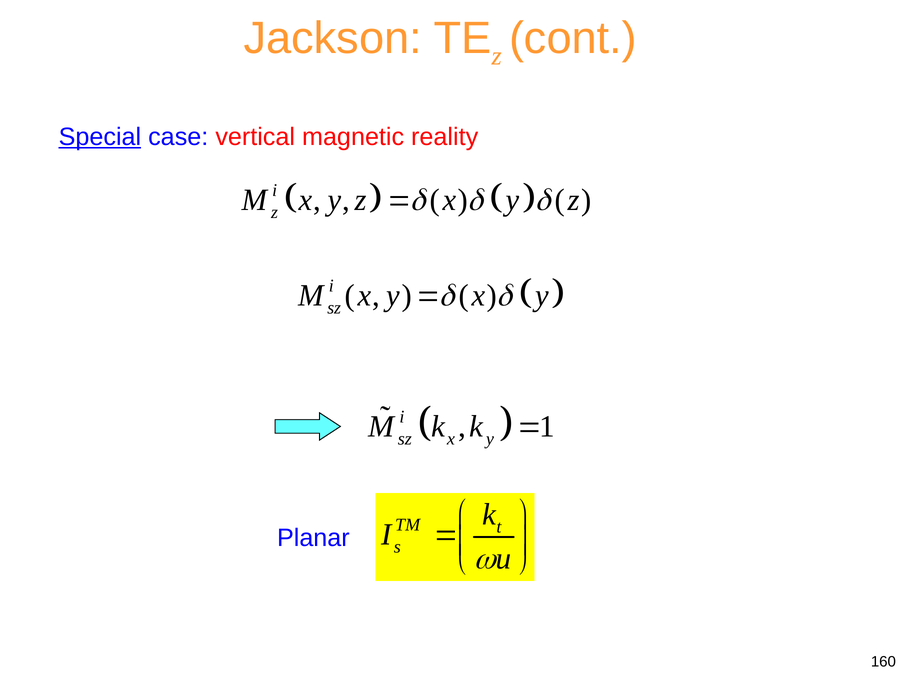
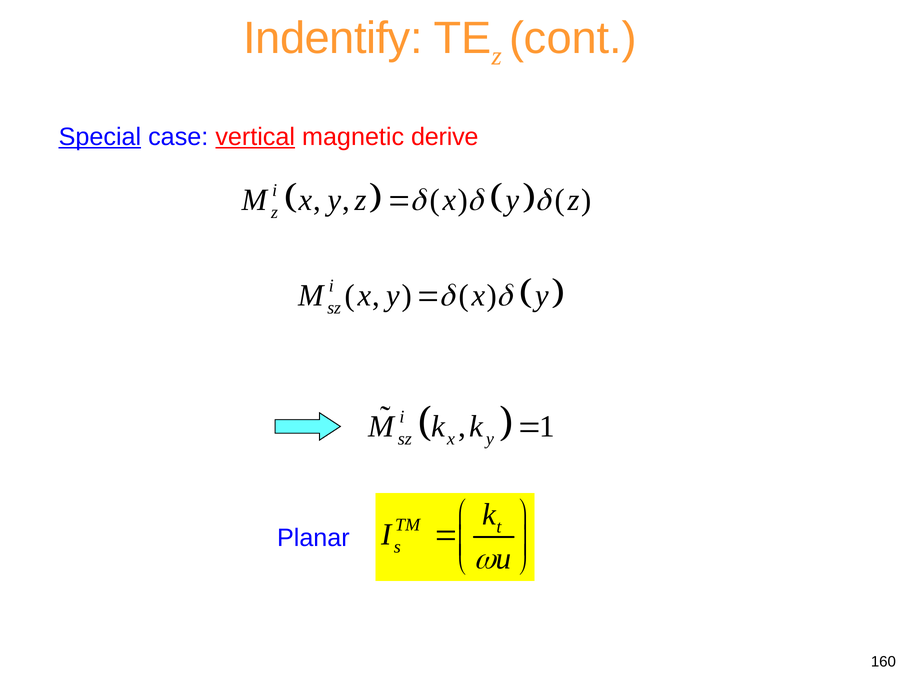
Jackson: Jackson -> Indentify
vertical underline: none -> present
reality: reality -> derive
